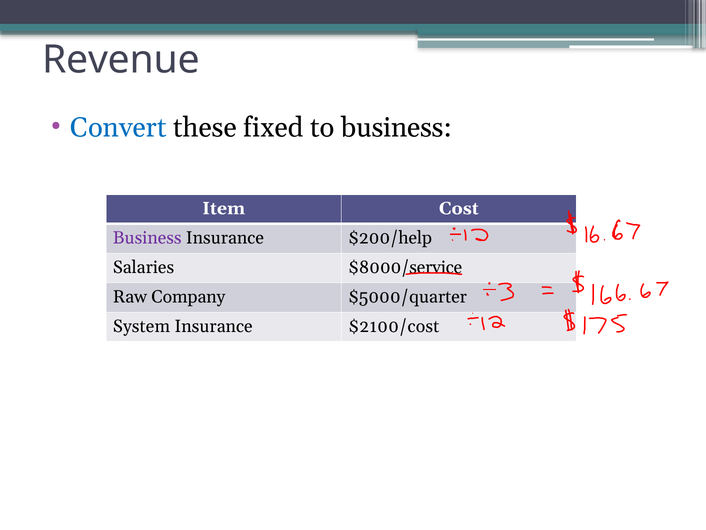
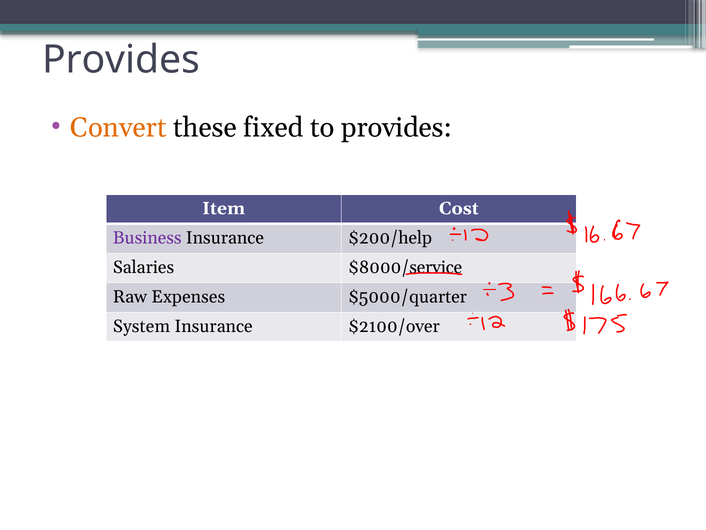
Revenue at (121, 60): Revenue -> Provides
Convert colour: blue -> orange
to business: business -> provides
Company: Company -> Expenses
$2100/cost: $2100/cost -> $2100/over
